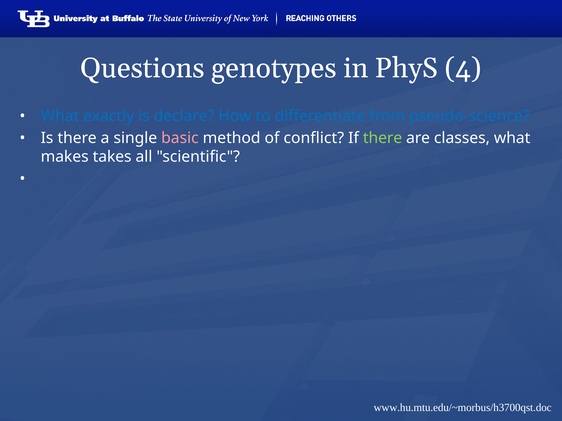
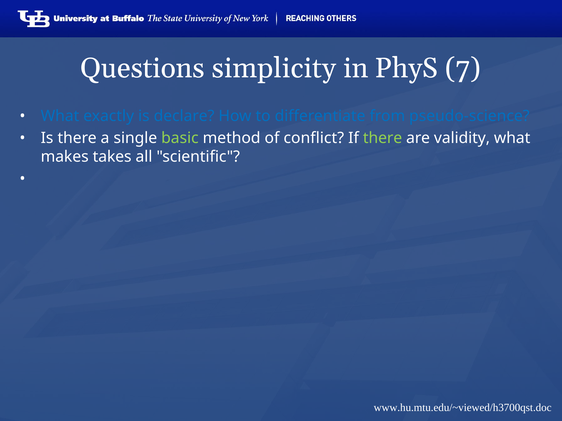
genotypes: genotypes -> simplicity
4: 4 -> 7
basic colour: pink -> light green
classes: classes -> validity
www.hu.mtu.edu/~morbus/h3700qst.doc: www.hu.mtu.edu/~morbus/h3700qst.doc -> www.hu.mtu.edu/~viewed/h3700qst.doc
